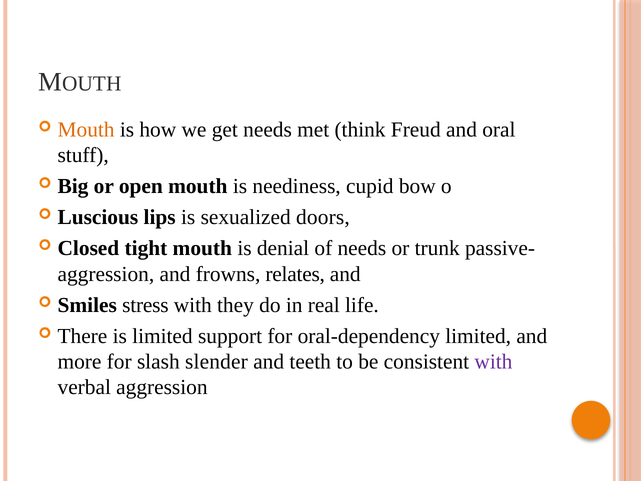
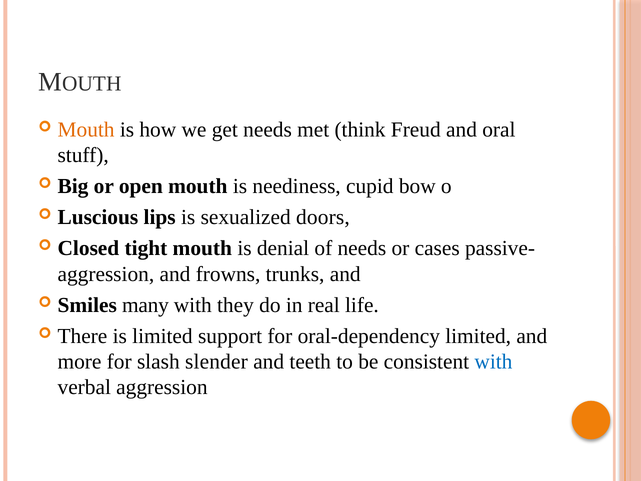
trunk: trunk -> cases
relates: relates -> trunks
stress: stress -> many
with at (493, 362) colour: purple -> blue
